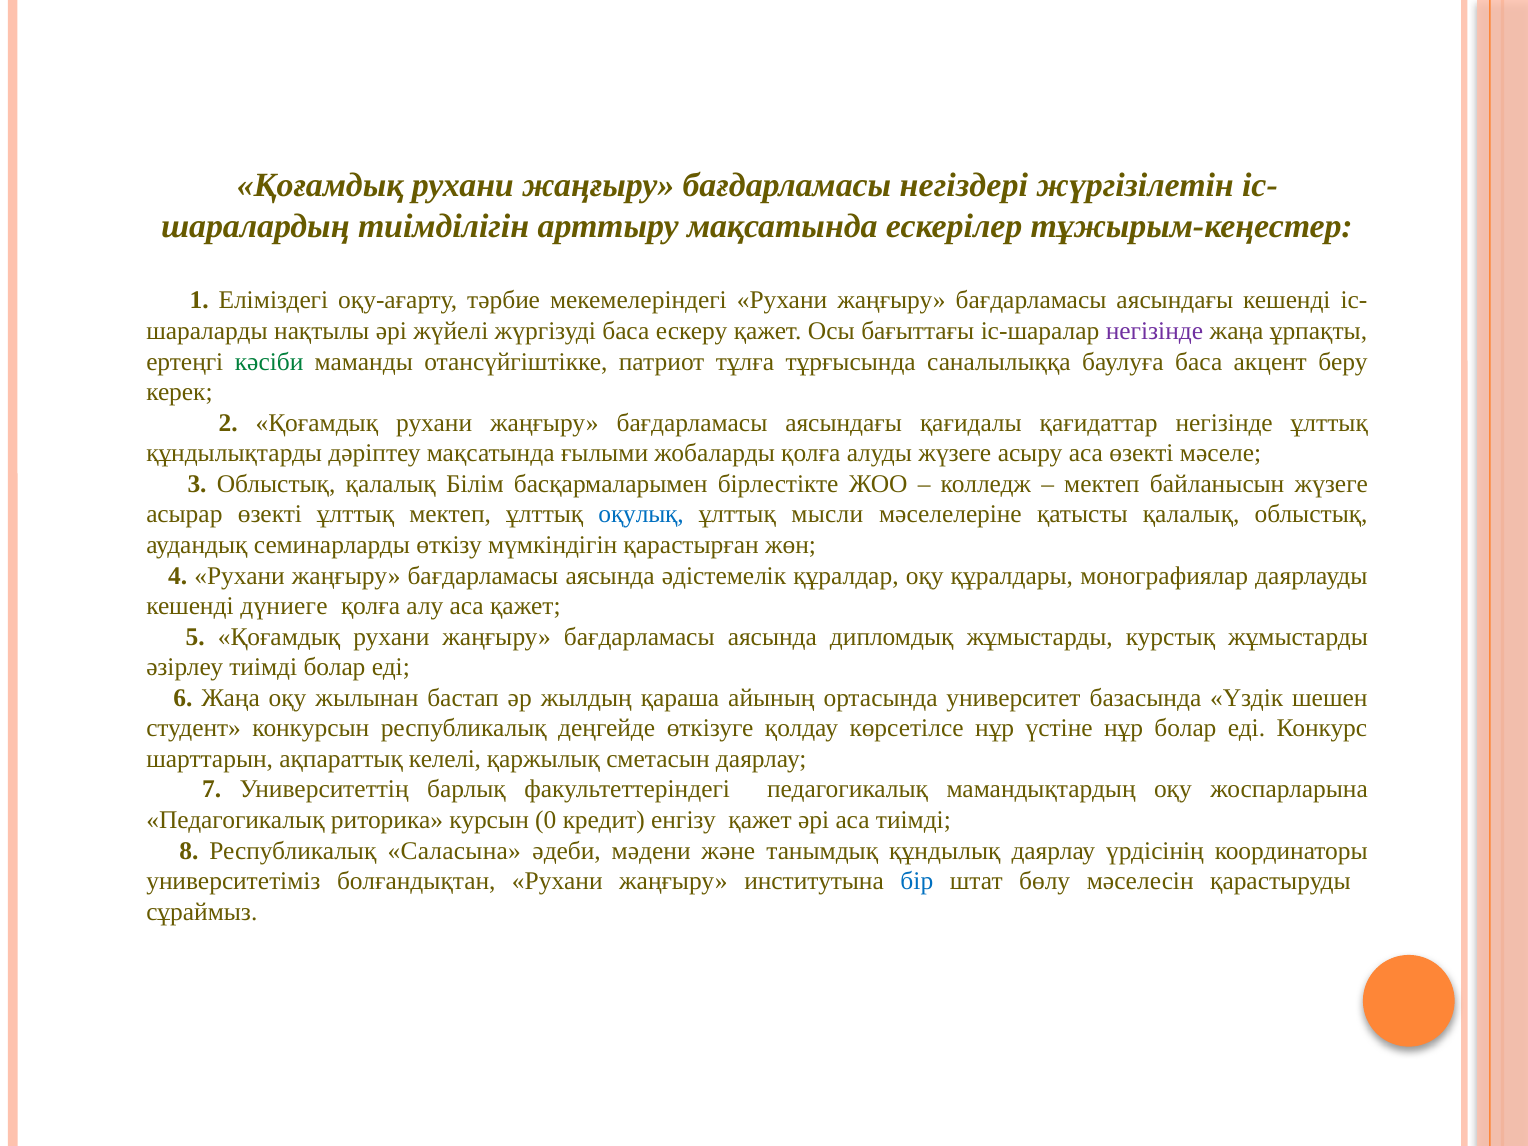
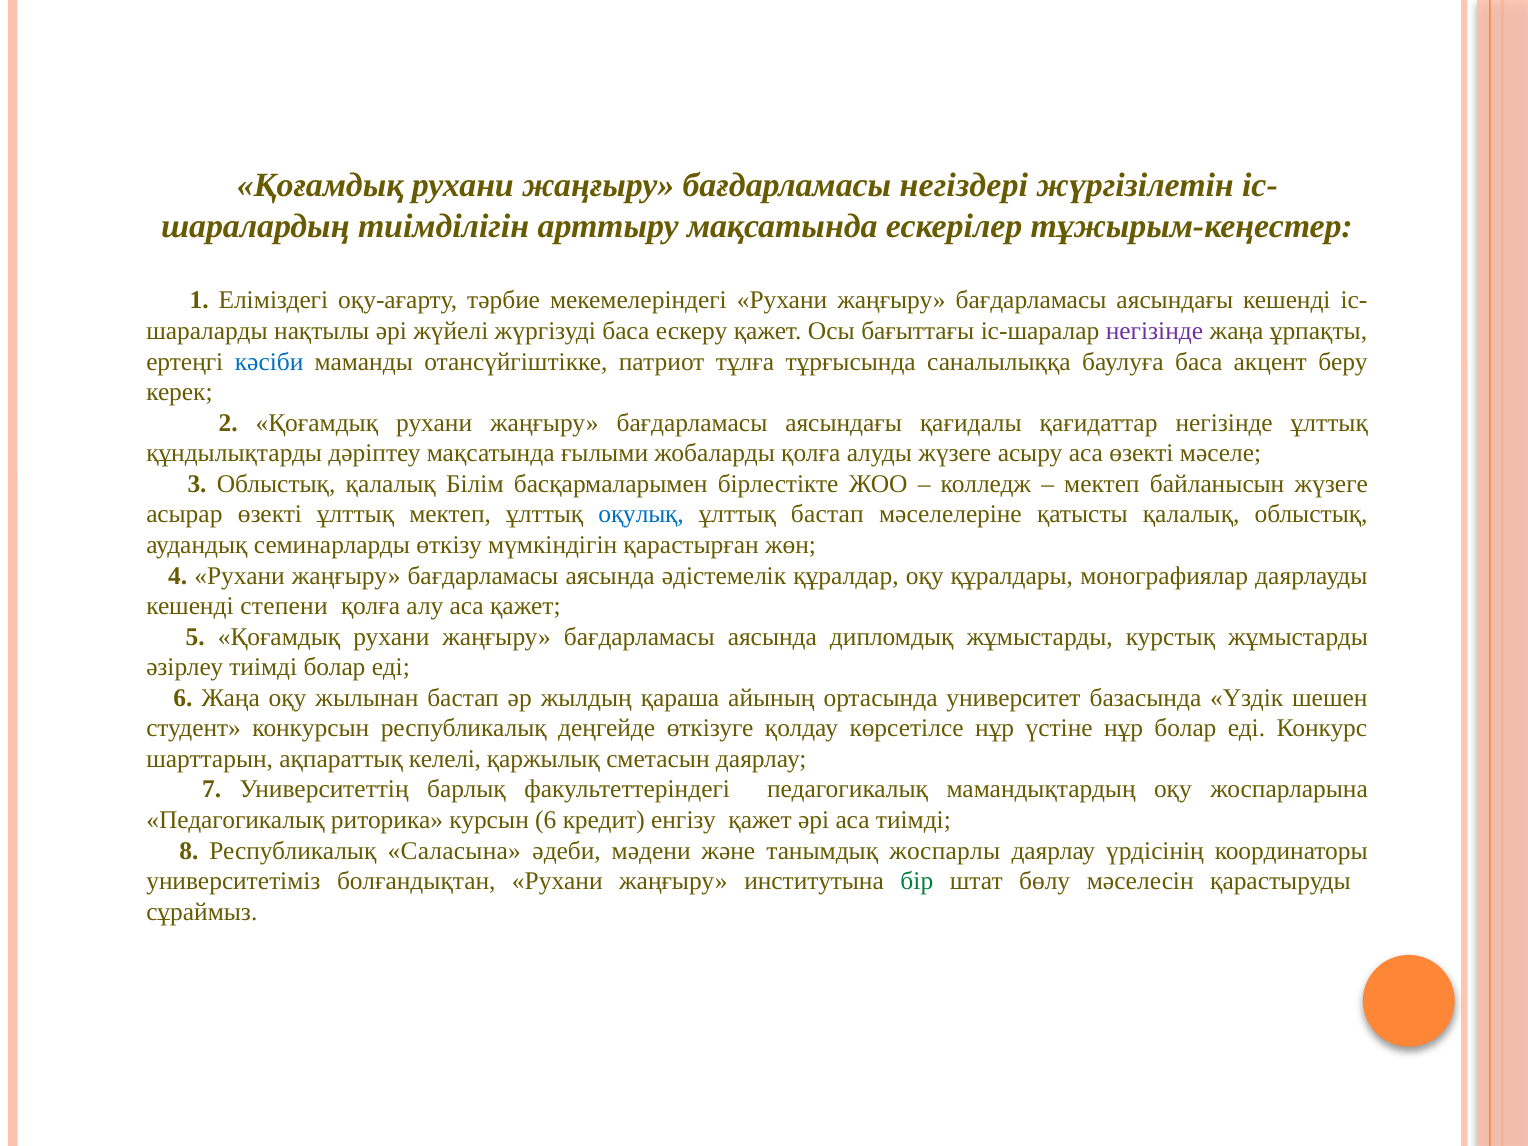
кәсіби colour: green -> blue
ұлттық мысли: мысли -> бастап
дүниеге: дүниеге -> степени
курсын 0: 0 -> 6
құндылық: құндылық -> жоспарлы
бір colour: blue -> green
